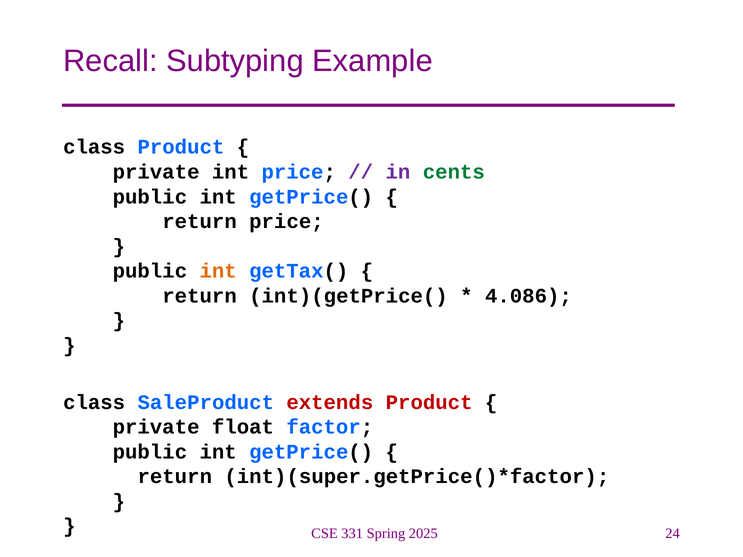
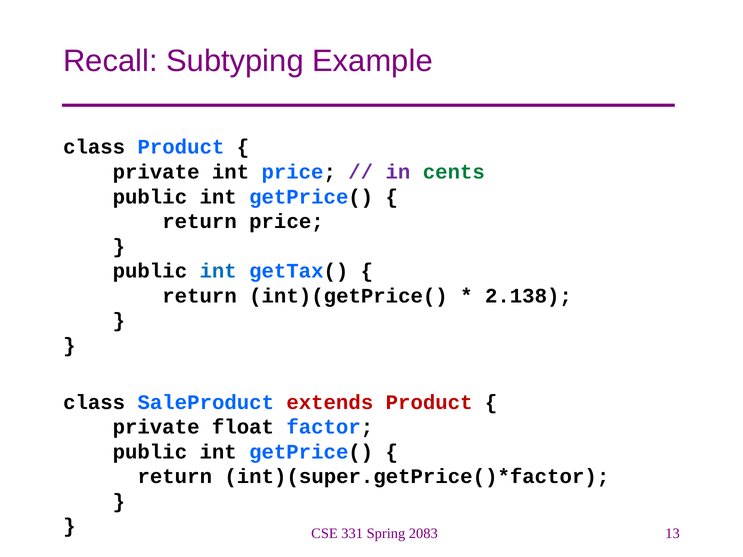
int at (218, 271) colour: orange -> blue
4.086: 4.086 -> 2.138
24: 24 -> 13
2025: 2025 -> 2083
